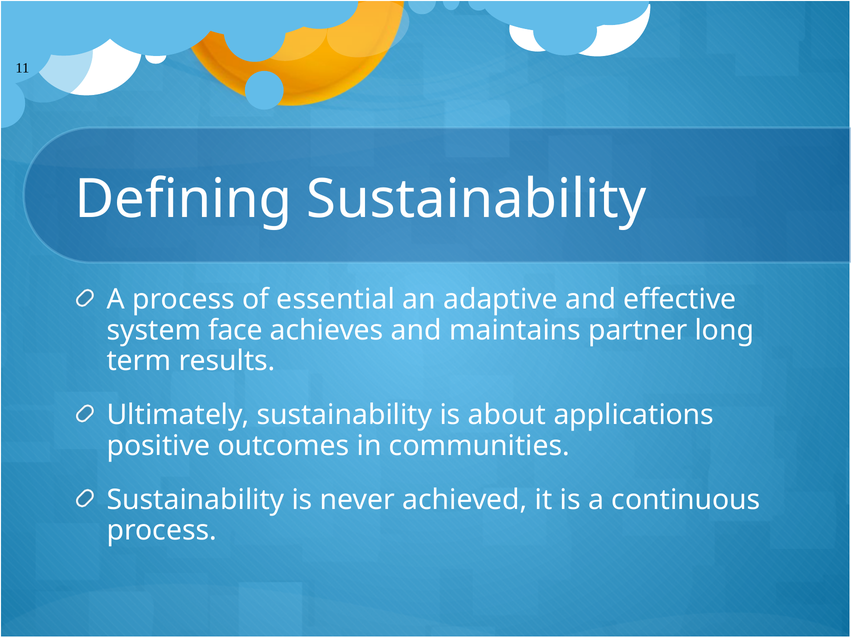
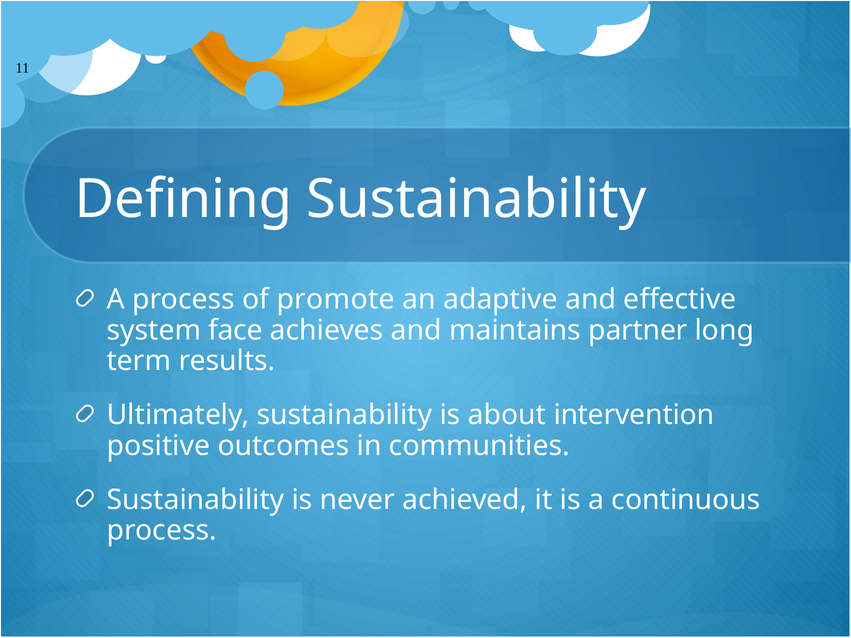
essential: essential -> promote
applications: applications -> intervention
